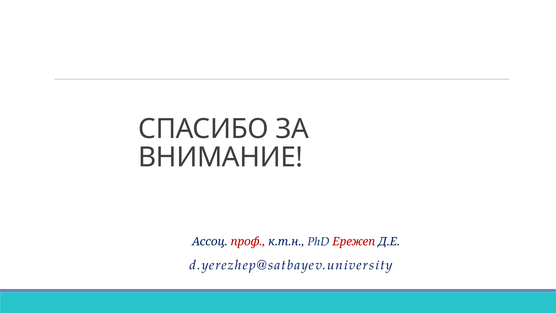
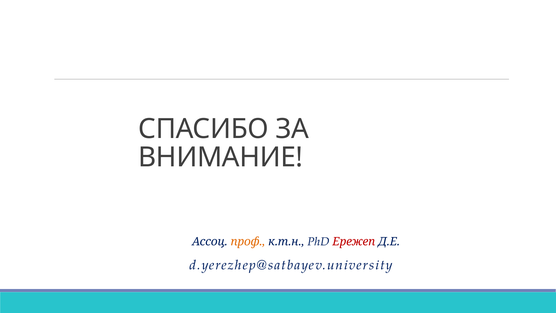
проф colour: red -> orange
